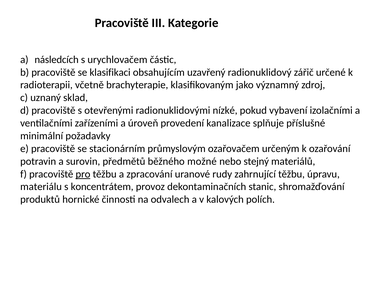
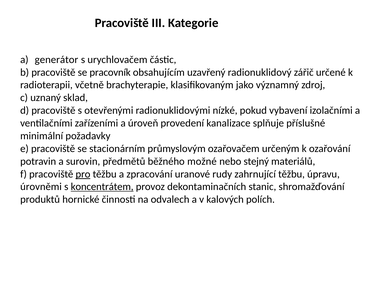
následcích: následcích -> generátor
klasifikaci: klasifikaci -> pracovník
materiálu: materiálu -> úrovněmi
koncentrátem underline: none -> present
